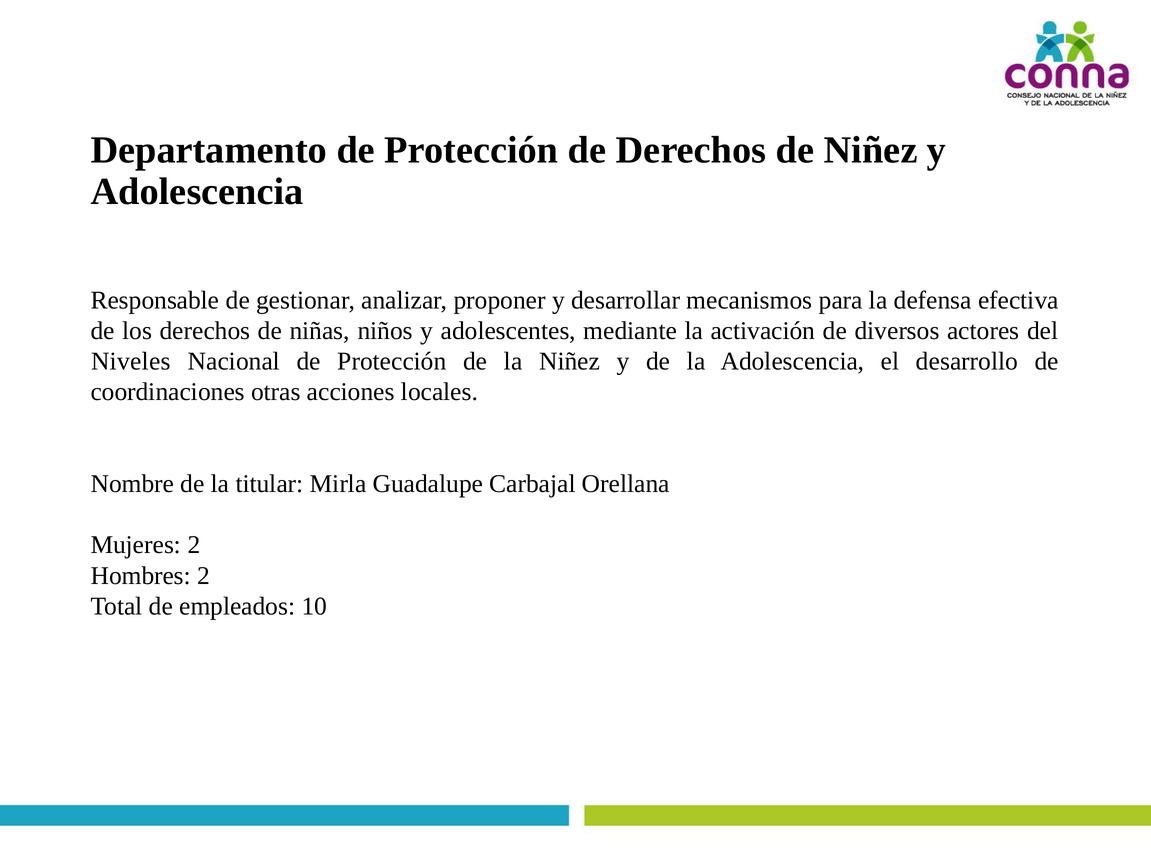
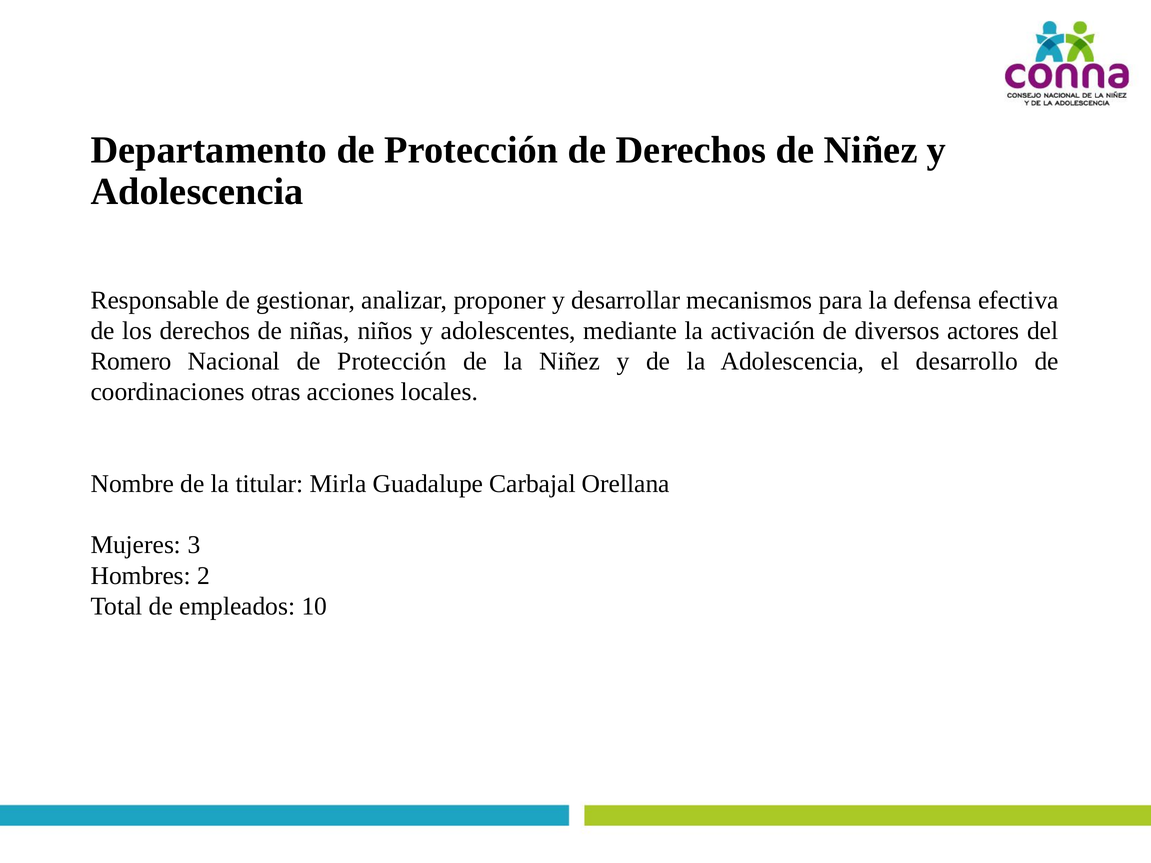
Niveles: Niveles -> Romero
Mujeres 2: 2 -> 3
